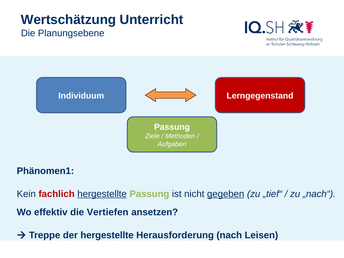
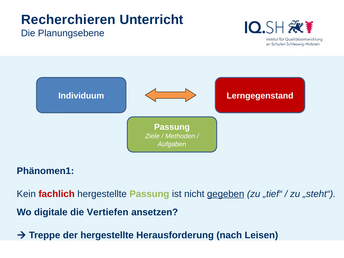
Wertschätzung: Wertschätzung -> Recherchieren
hergestellte at (102, 194) underline: present -> none
„nach“: „nach“ -> „steht“
effektiv: effektiv -> digitale
